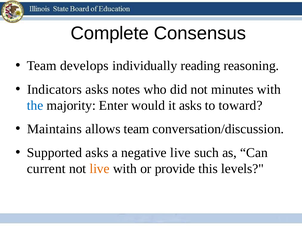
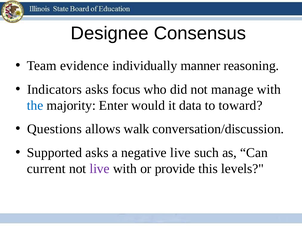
Complete: Complete -> Designee
develops: develops -> evidence
reading: reading -> manner
notes: notes -> focus
minutes: minutes -> manage
it asks: asks -> data
Maintains: Maintains -> Questions
allows team: team -> walk
live at (100, 169) colour: orange -> purple
